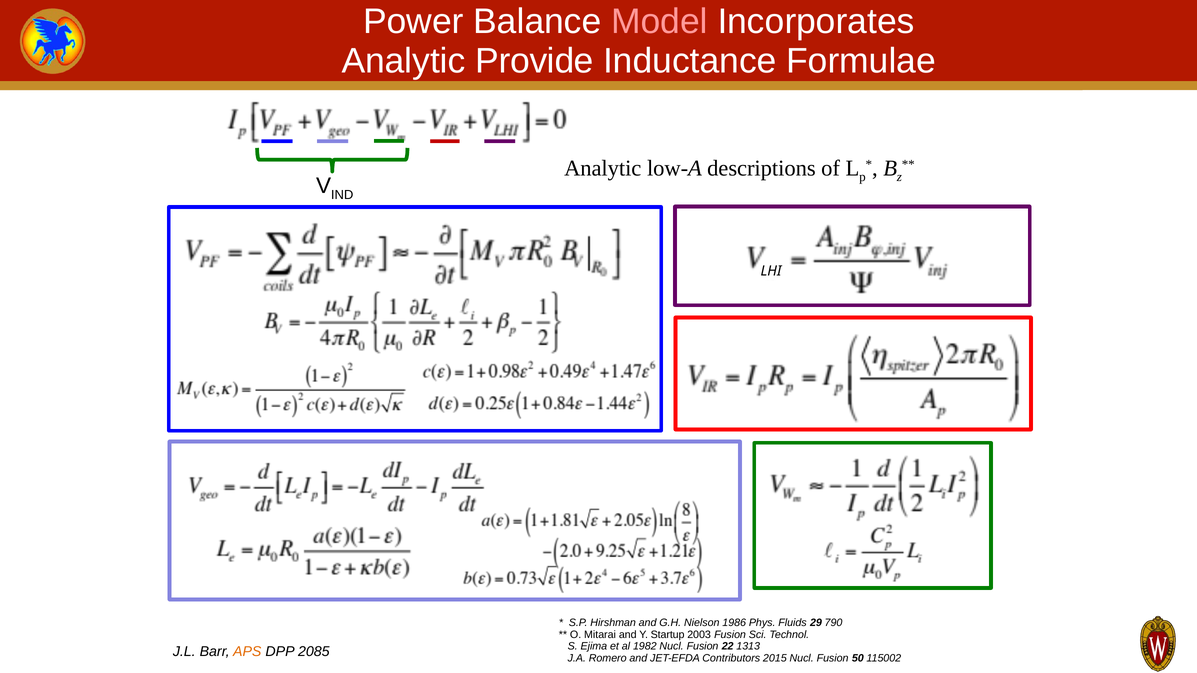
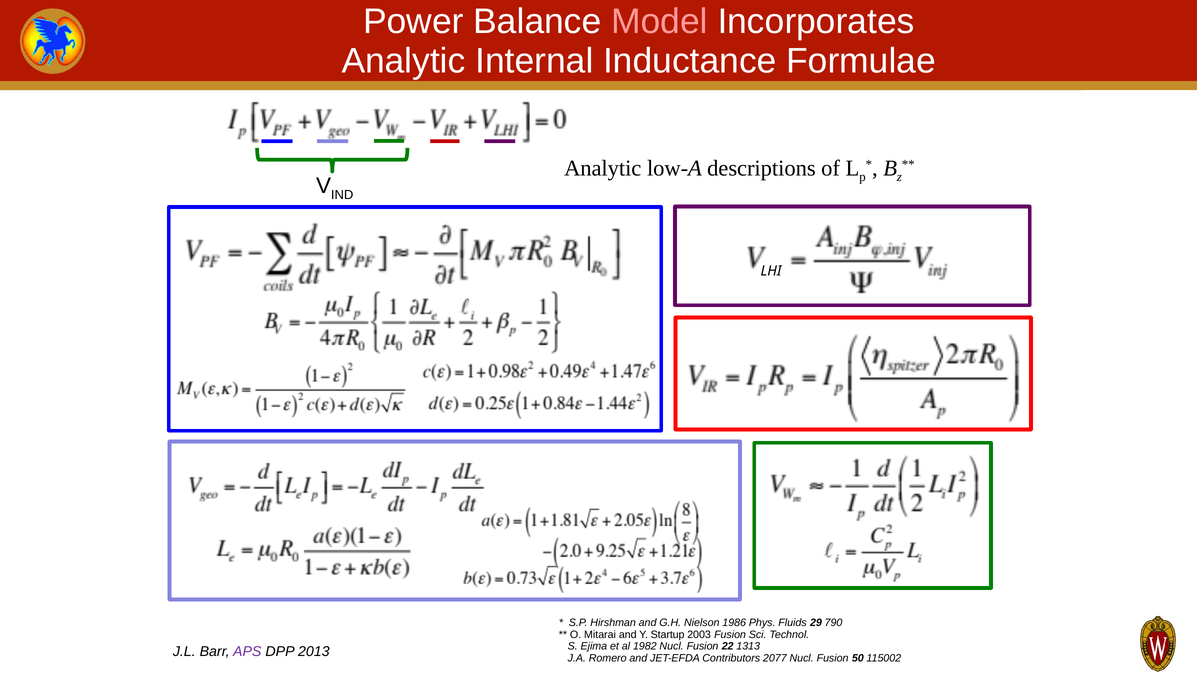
Provide: Provide -> Internal
APS colour: orange -> purple
2085: 2085 -> 2013
2015: 2015 -> 2077
